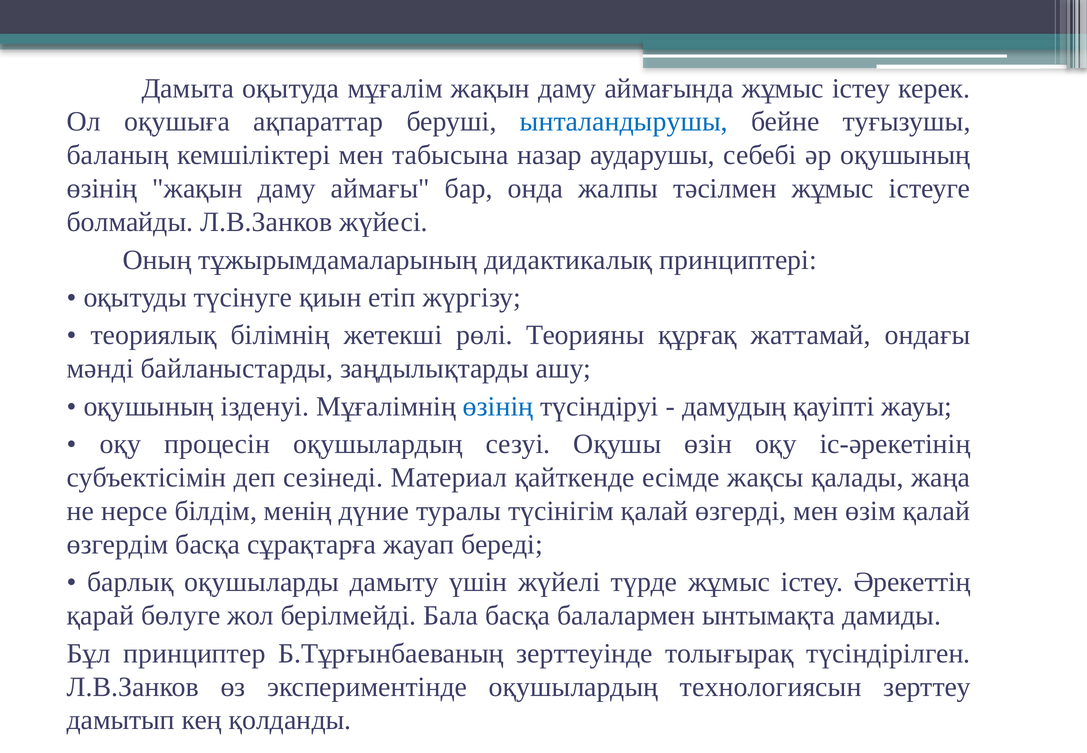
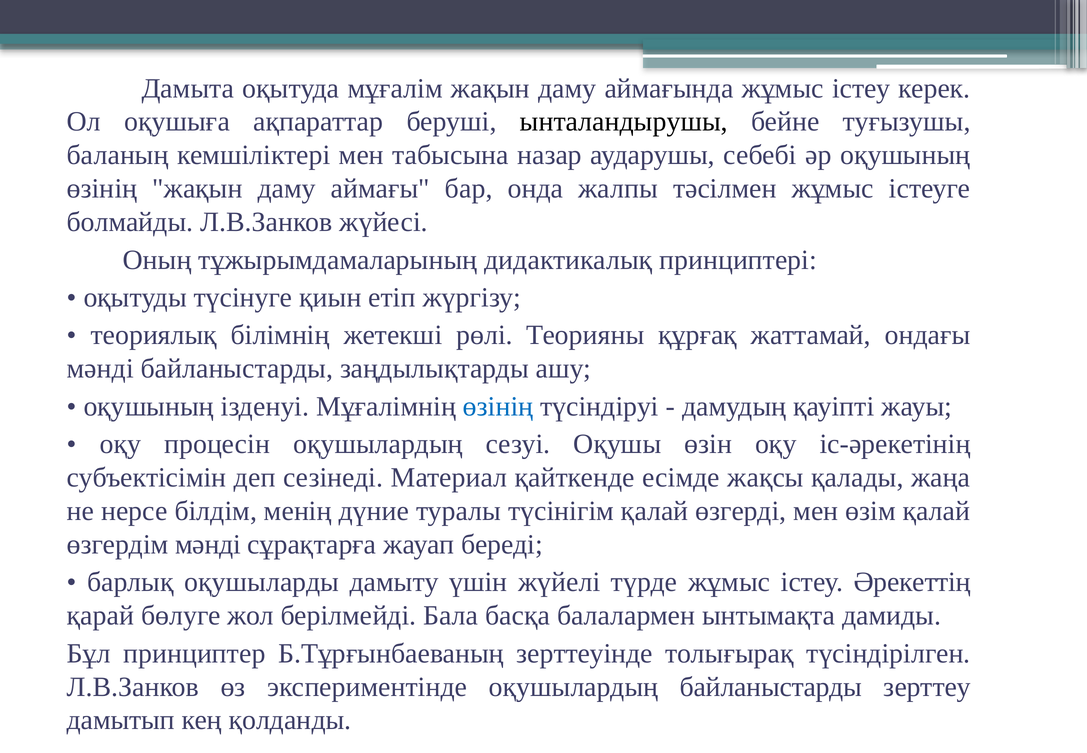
ынталандырушы colour: blue -> black
өзгердім басқа: басқа -> мәнді
оқушылардың технологиясын: технологиясын -> байланыстарды
